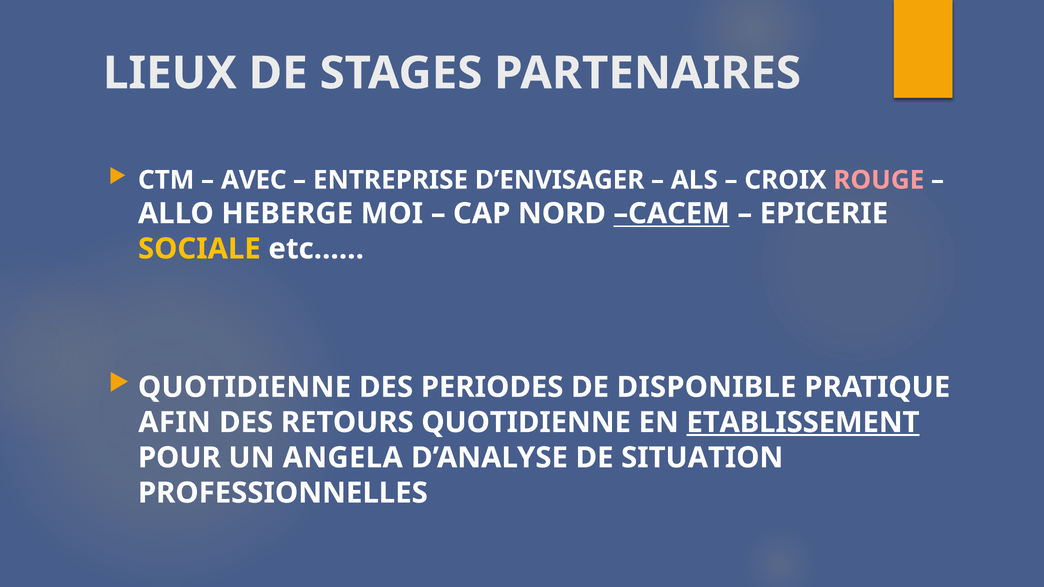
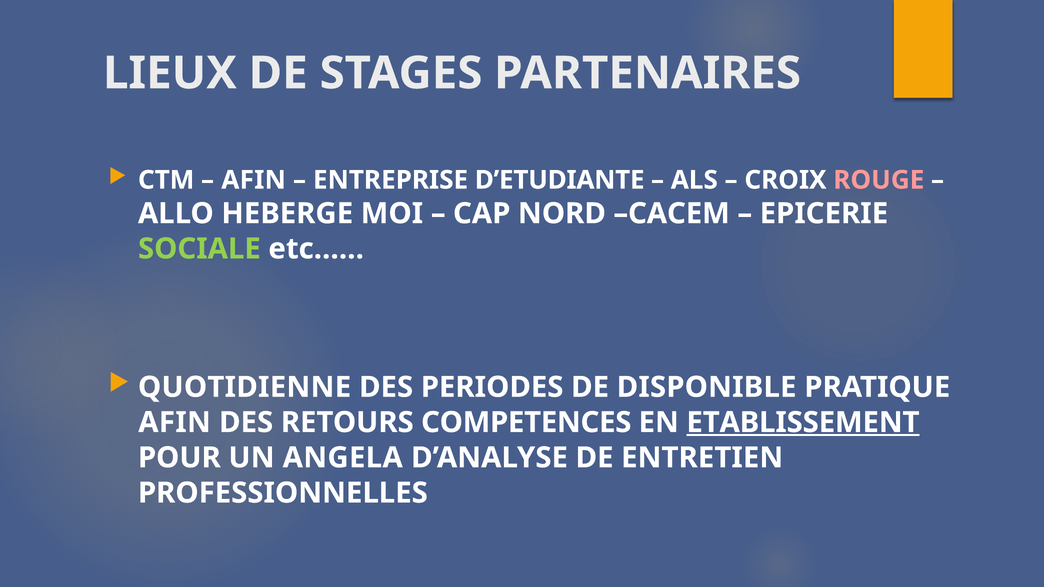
AVEC at (254, 180): AVEC -> AFIN
D’ENVISAGER: D’ENVISAGER -> D’ETUDIANTE
CACEM underline: present -> none
SOCIALE colour: yellow -> light green
RETOURS QUOTIDIENNE: QUOTIDIENNE -> COMPETENCES
SITUATION: SITUATION -> ENTRETIEN
